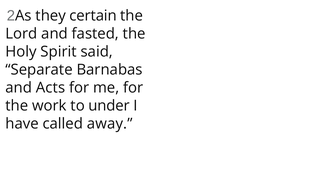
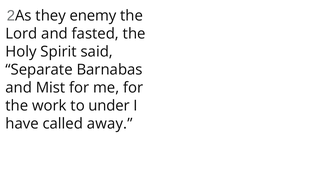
certain: certain -> enemy
Acts: Acts -> Mist
